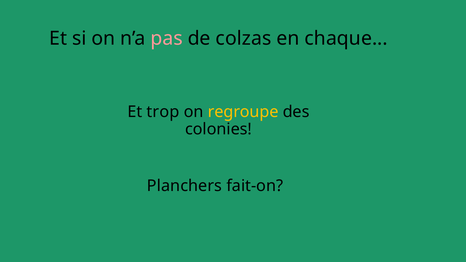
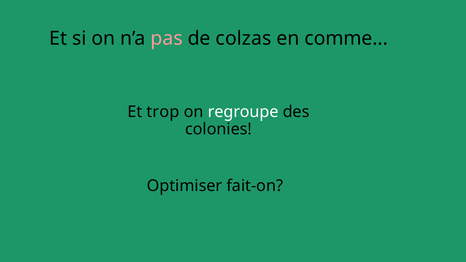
chaque: chaque -> comme
regroupe colour: yellow -> white
Planchers: Planchers -> Optimiser
